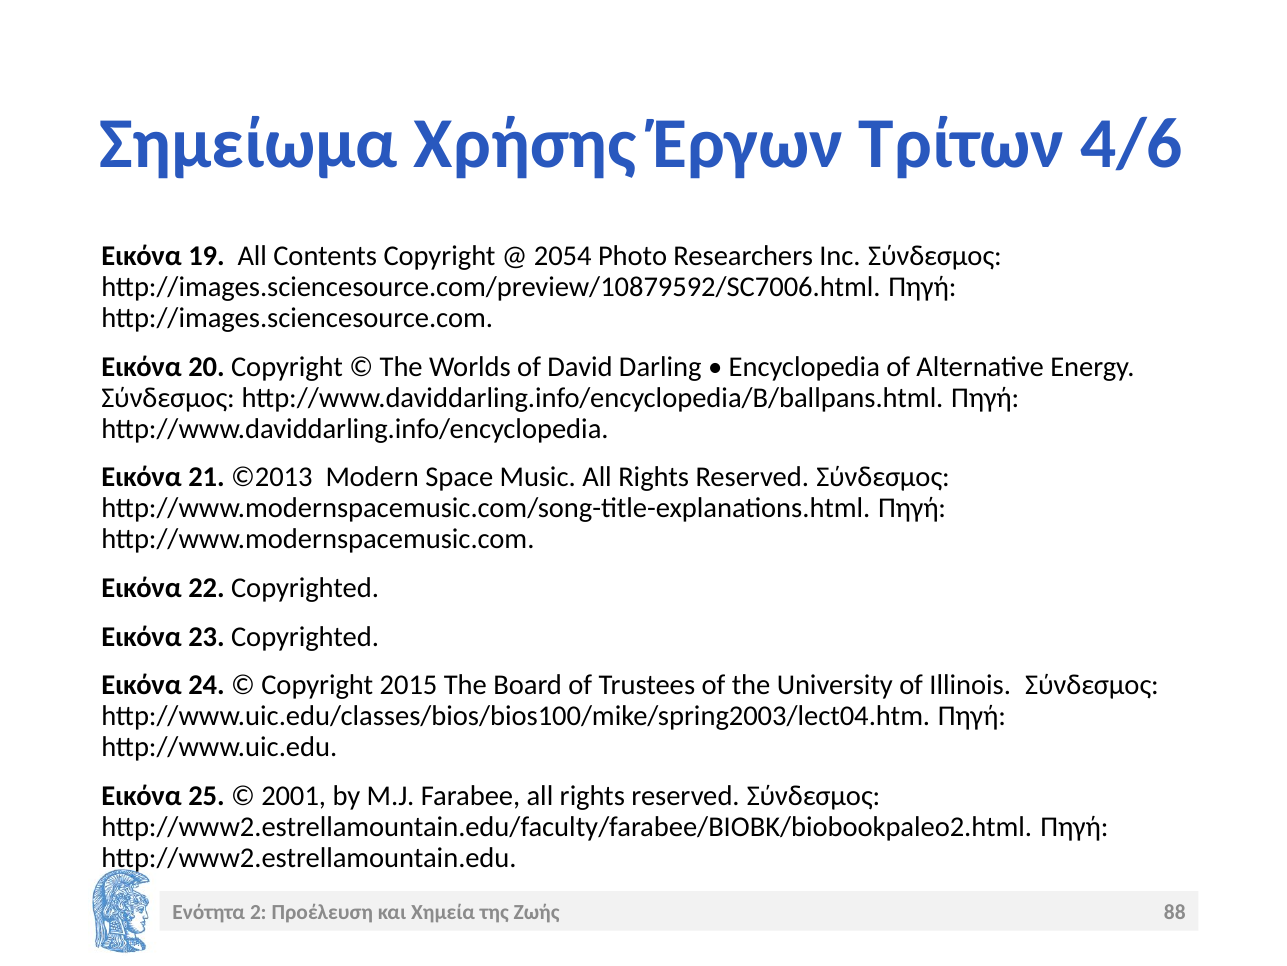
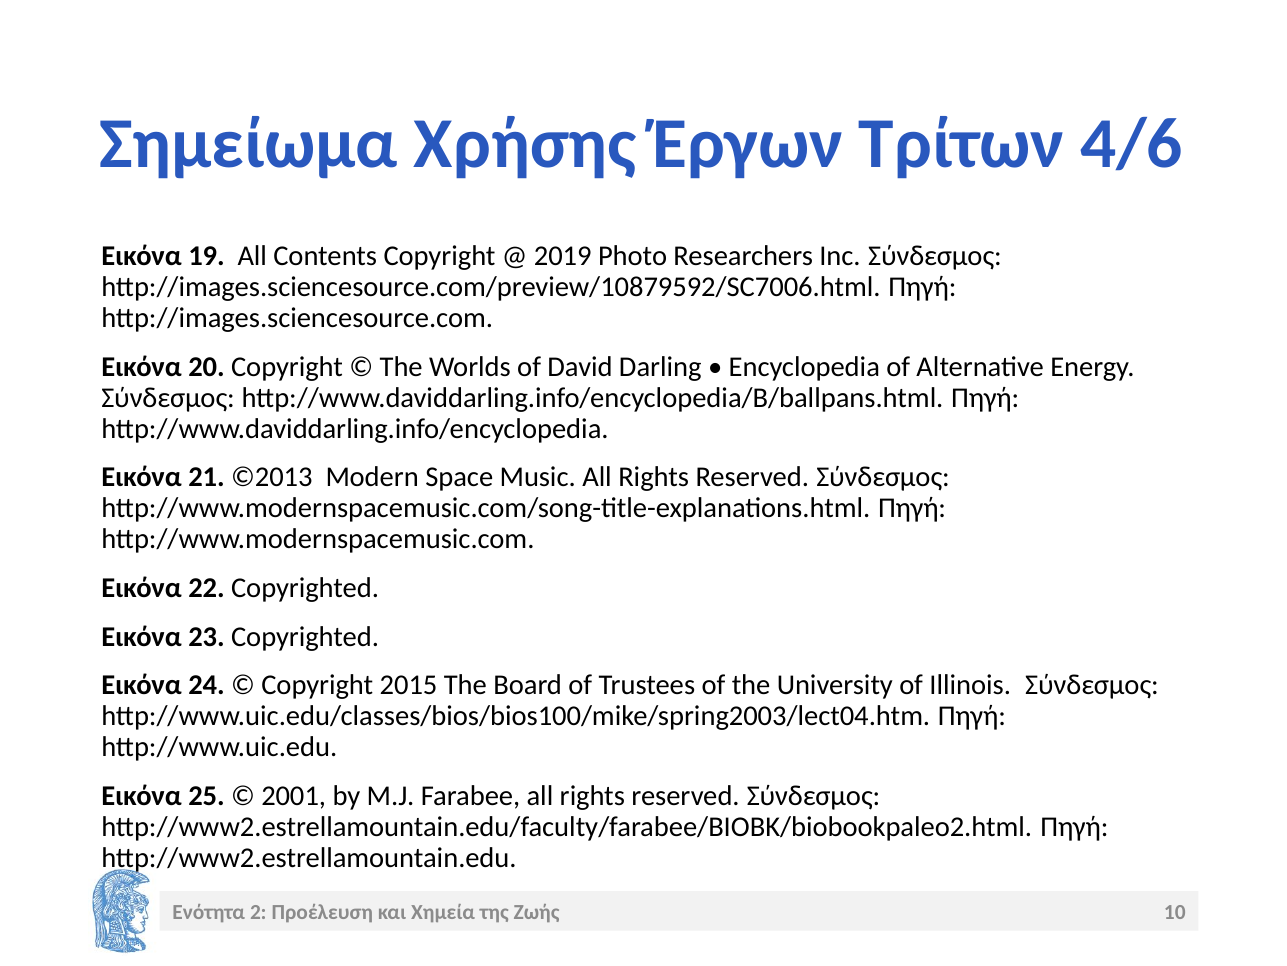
2054: 2054 -> 2019
88: 88 -> 10
